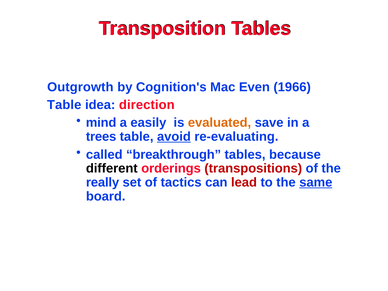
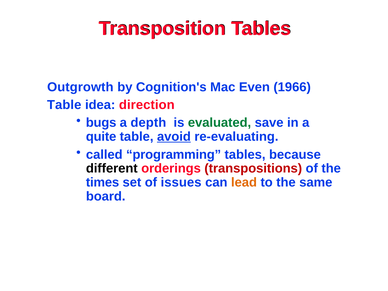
mind: mind -> bugs
easily: easily -> depth
evaluated colour: orange -> green
trees: trees -> quite
breakthrough: breakthrough -> programming
really: really -> times
tactics: tactics -> issues
lead colour: red -> orange
same underline: present -> none
